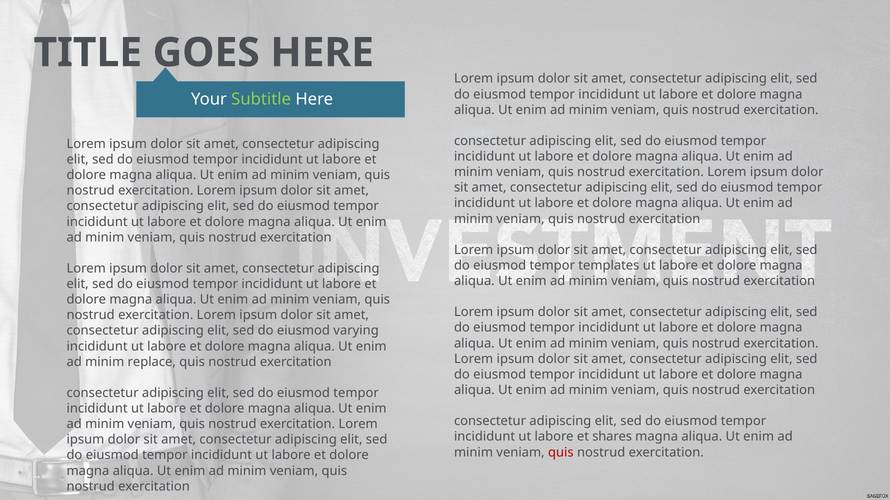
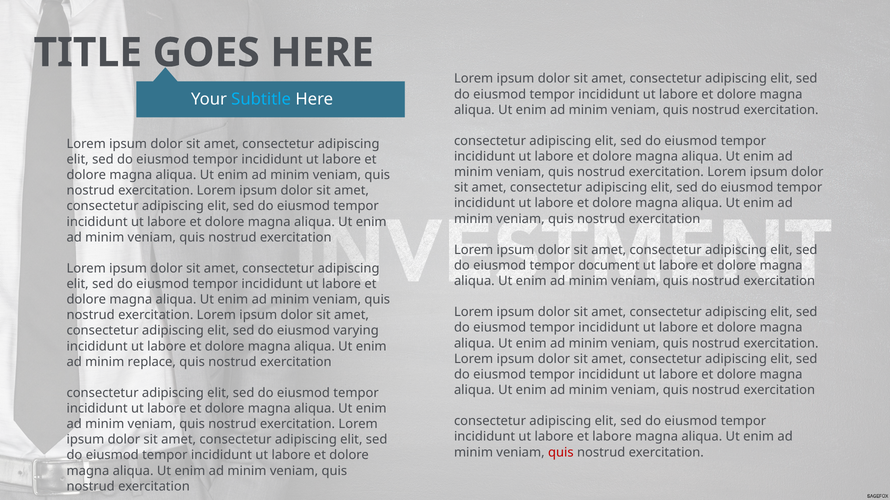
Subtitle colour: light green -> light blue
templates: templates -> document
et shares: shares -> labore
